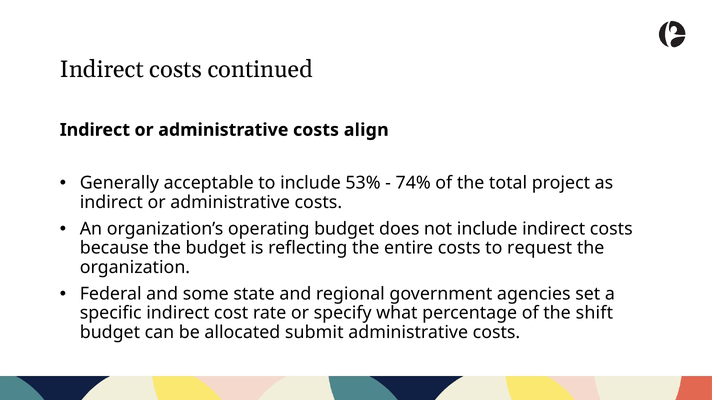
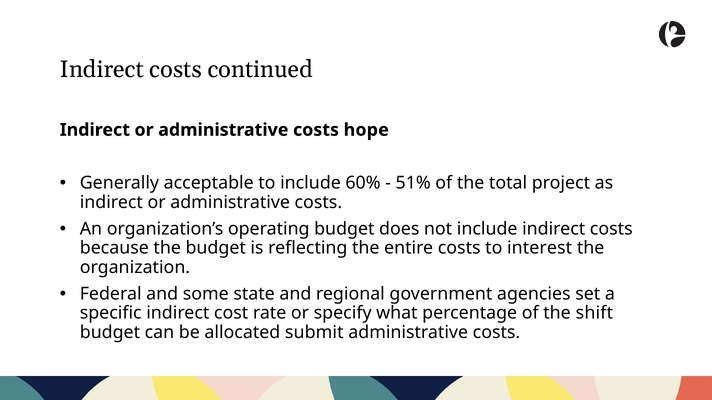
align: align -> hope
53%: 53% -> 60%
74%: 74% -> 51%
request: request -> interest
